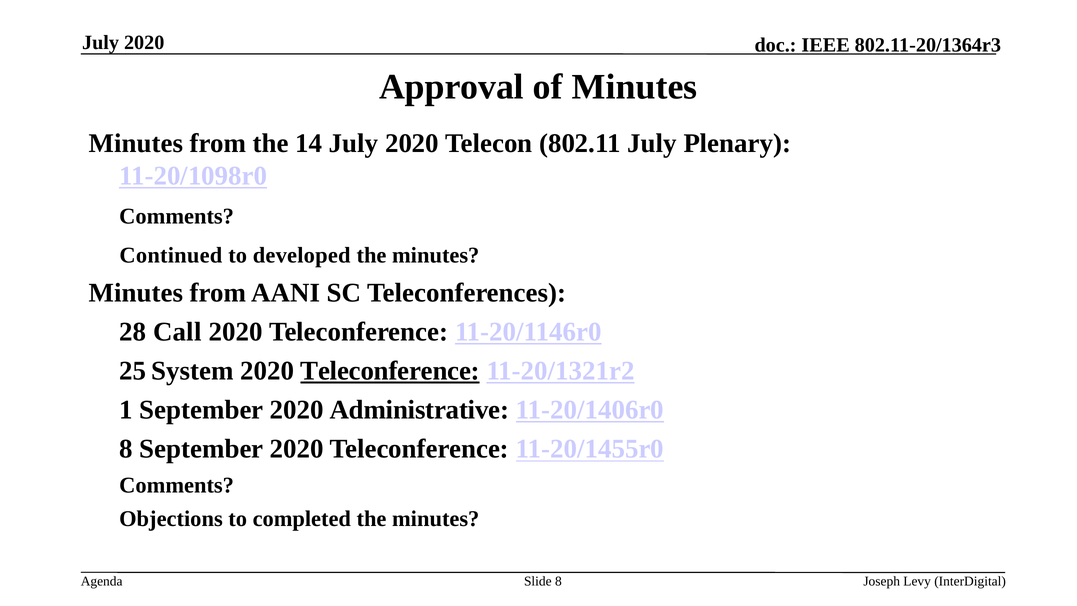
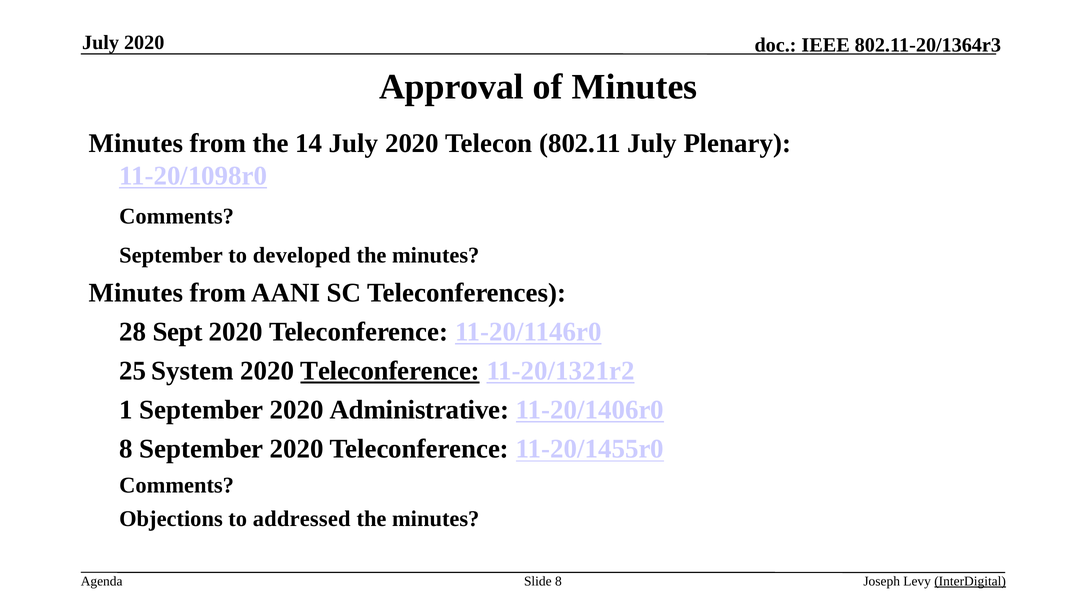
Continued at (171, 255): Continued -> September
Call: Call -> Sept
completed: completed -> addressed
InterDigital underline: none -> present
